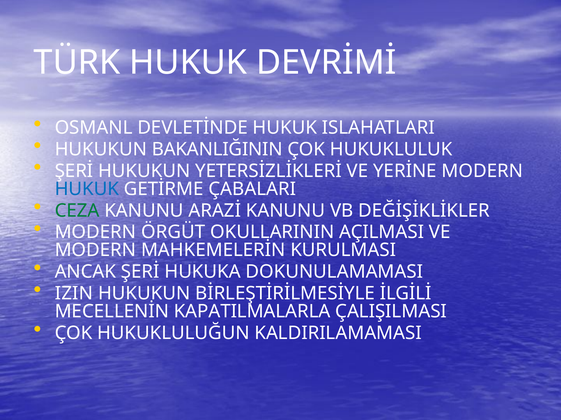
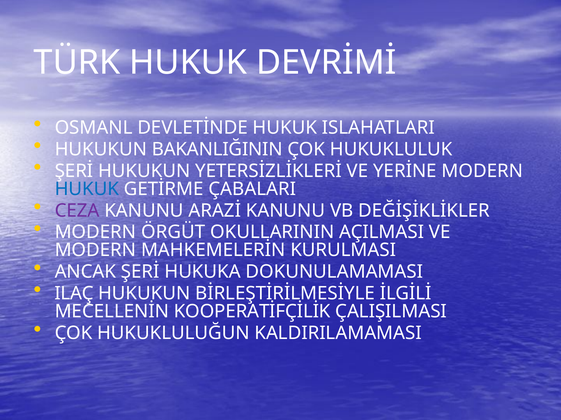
CEZA colour: green -> purple
IZIN: IZIN -> ILAÇ
KAPATILMALARLA: KAPATILMALARLA -> KOOPERATİFÇİLİK
